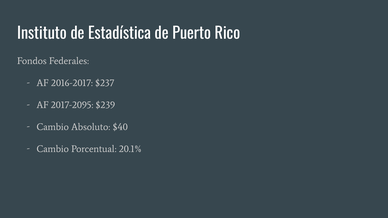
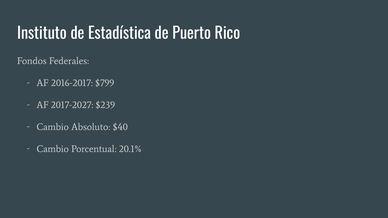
$237: $237 -> $799
2017-2095: 2017-2095 -> 2017-2027
